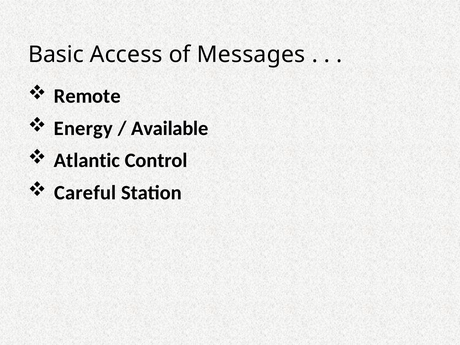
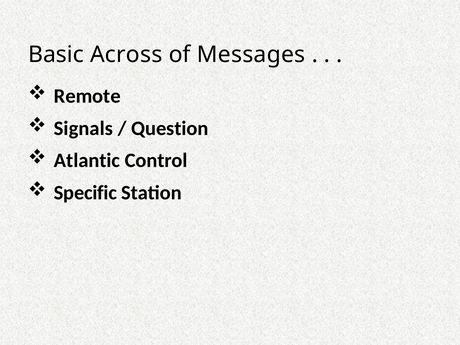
Access: Access -> Across
Energy: Energy -> Signals
Available: Available -> Question
Careful: Careful -> Specific
